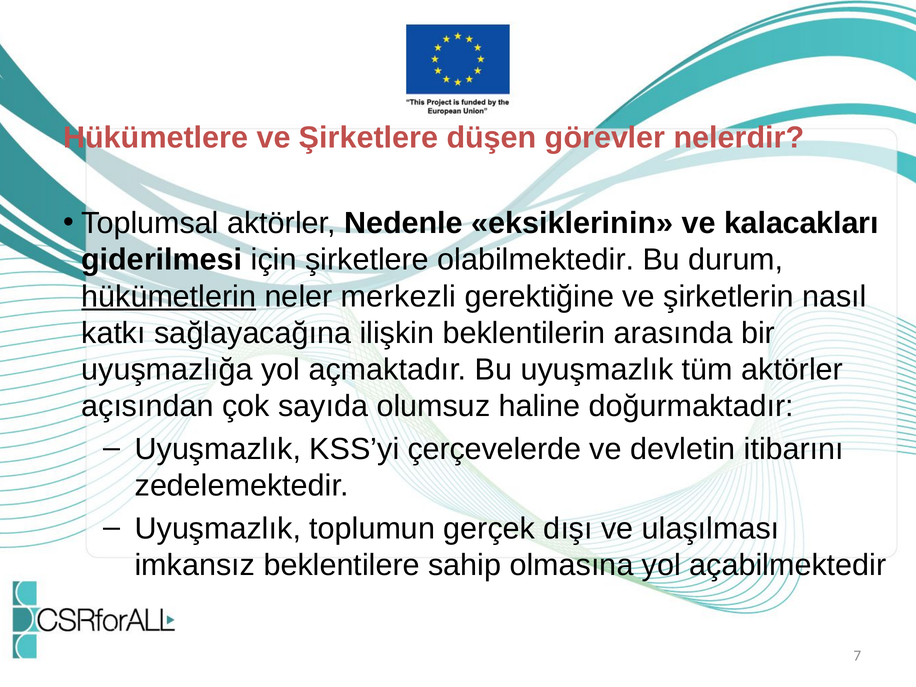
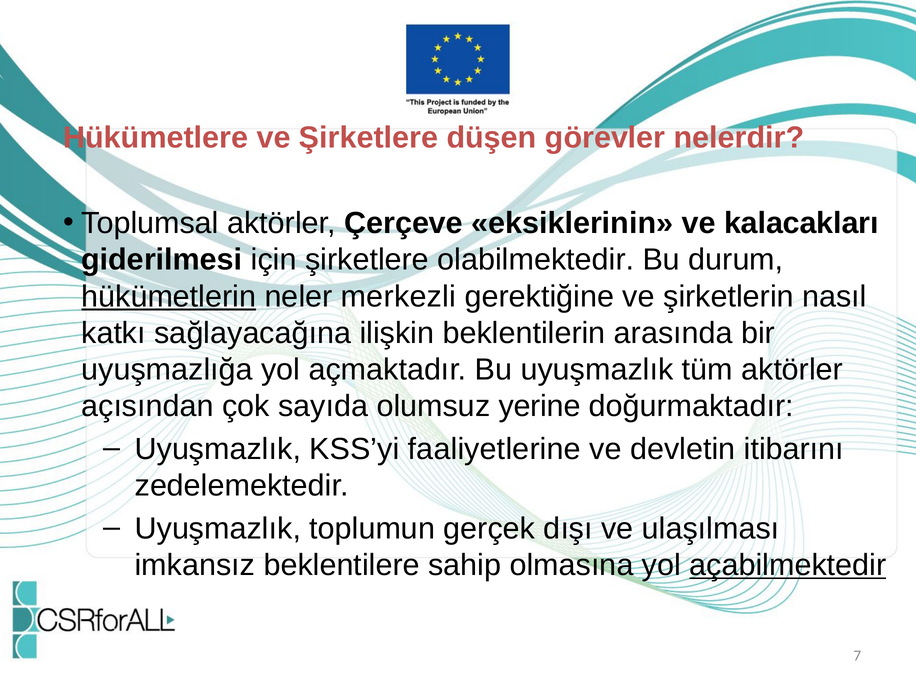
Nedenle: Nedenle -> Çerçeve
haline: haline -> yerine
çerçevelerde: çerçevelerde -> faaliyetlerine
açabilmektedir underline: none -> present
